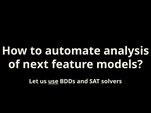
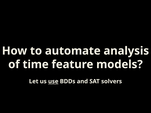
next: next -> time
